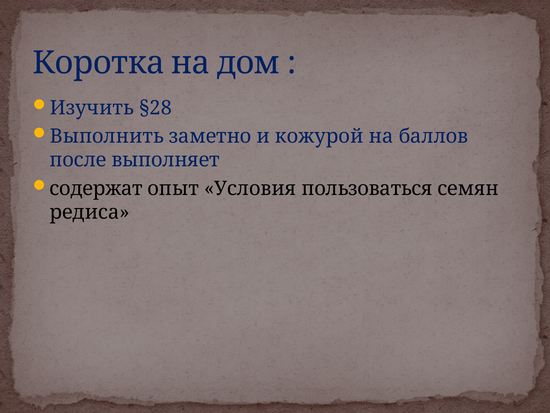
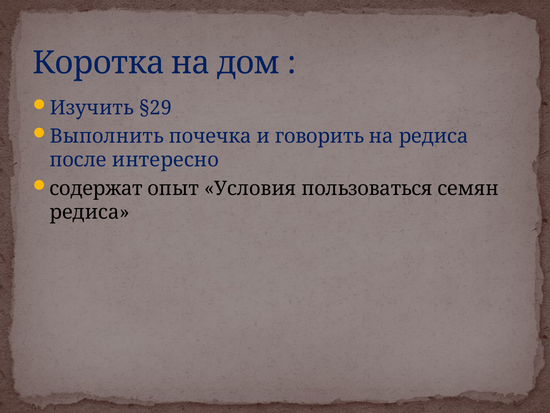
§28: §28 -> §29
заметно: заметно -> почечка
кожурой: кожурой -> говорить
на баллов: баллов -> редиса
выполняет: выполняет -> интересно
